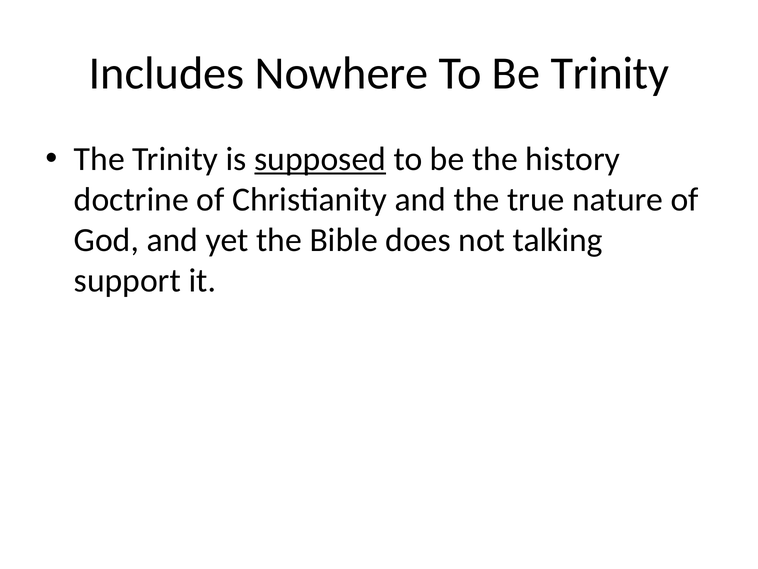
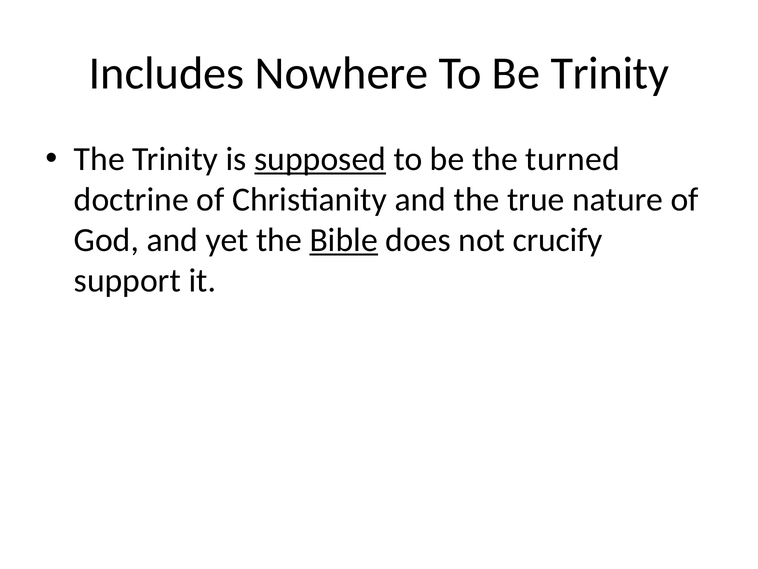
history: history -> turned
Bible underline: none -> present
talking: talking -> crucify
